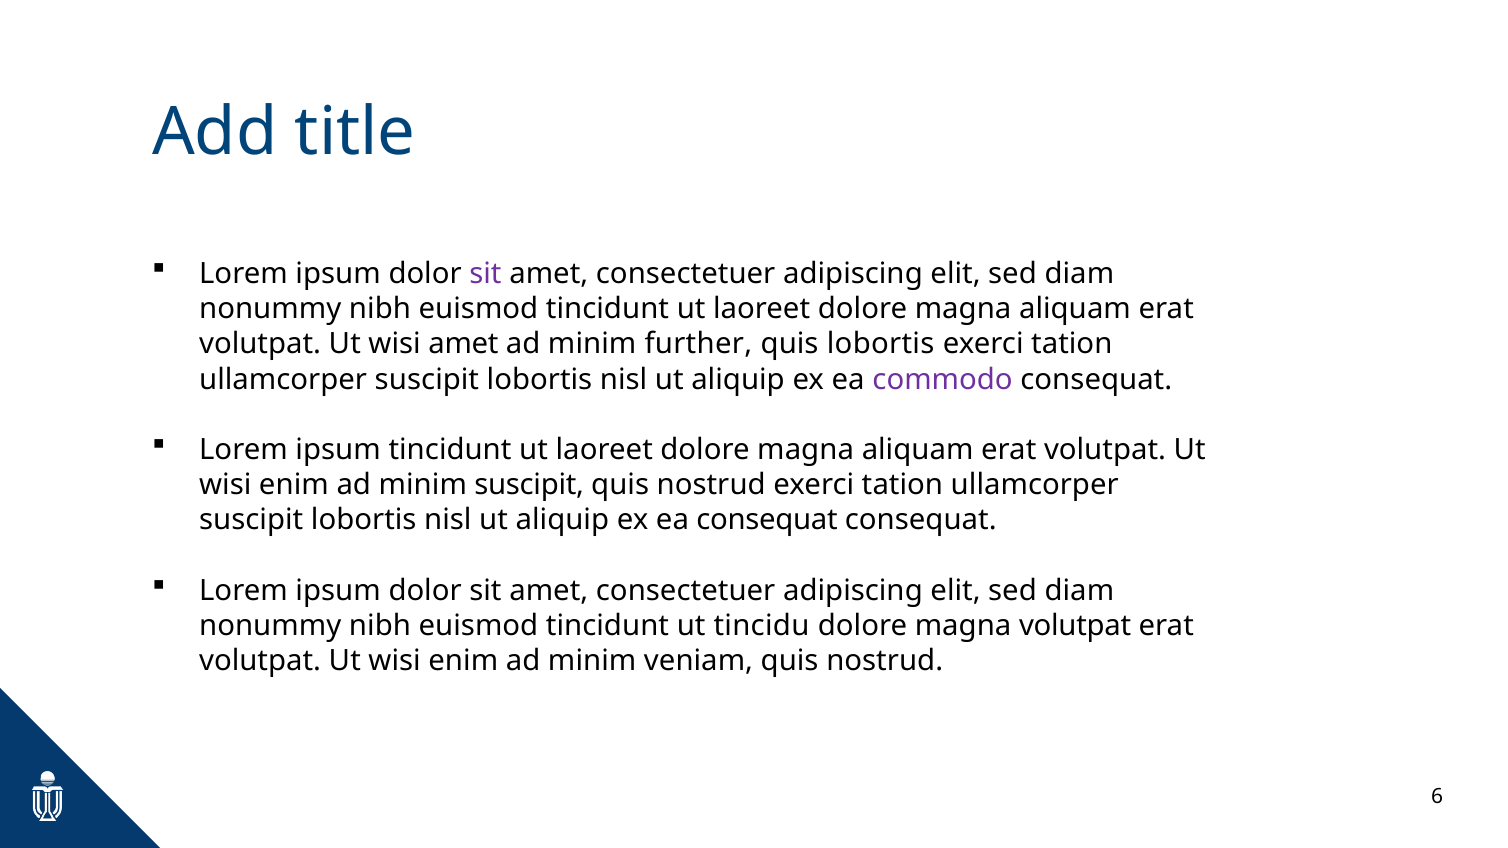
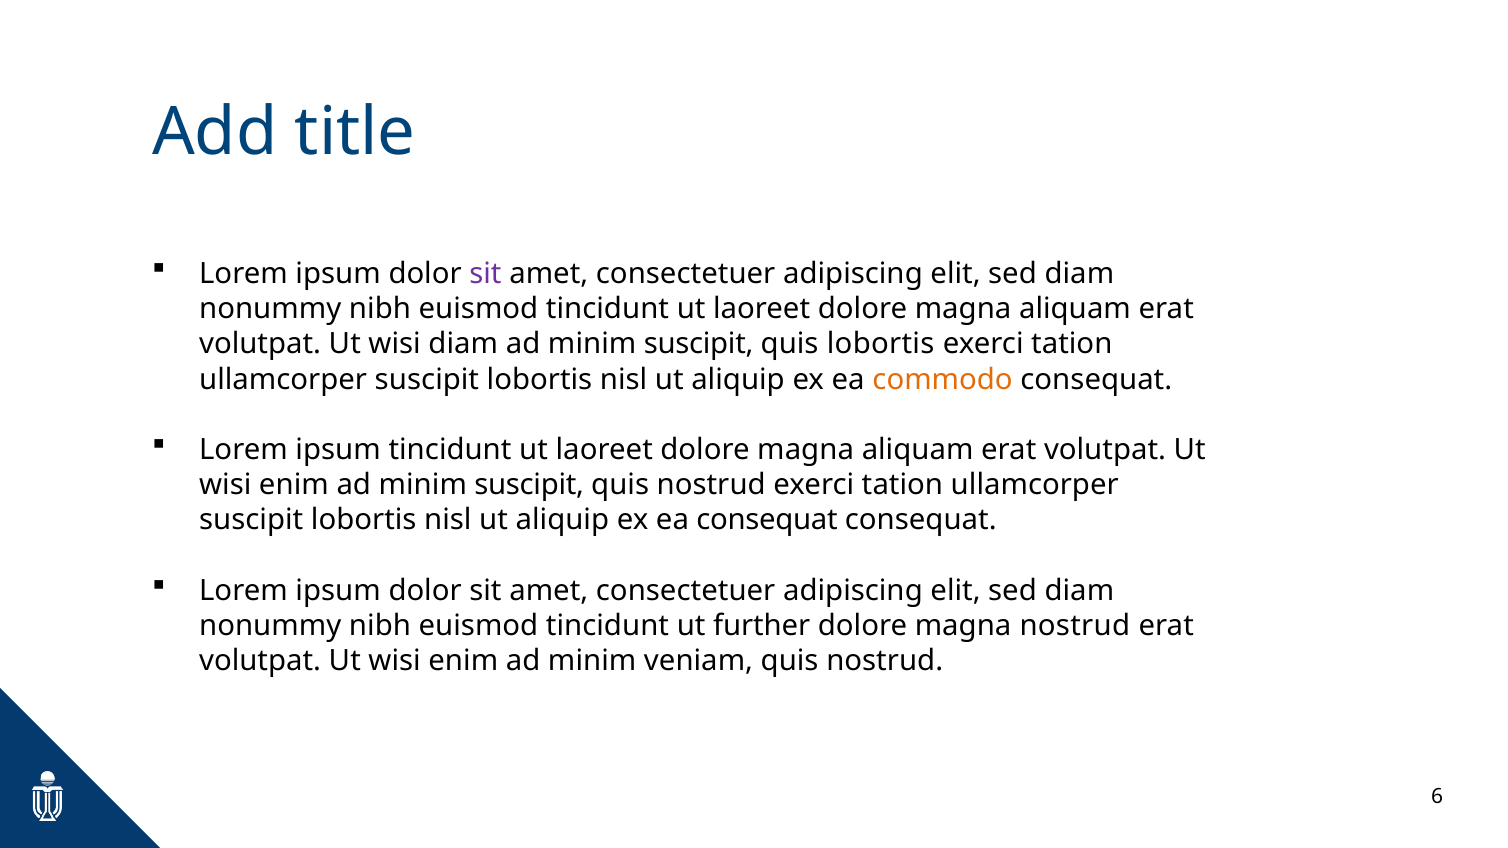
wisi amet: amet -> diam
further at (698, 344): further -> suscipit
commodo colour: purple -> orange
tincidu: tincidu -> further
magna volutpat: volutpat -> nostrud
